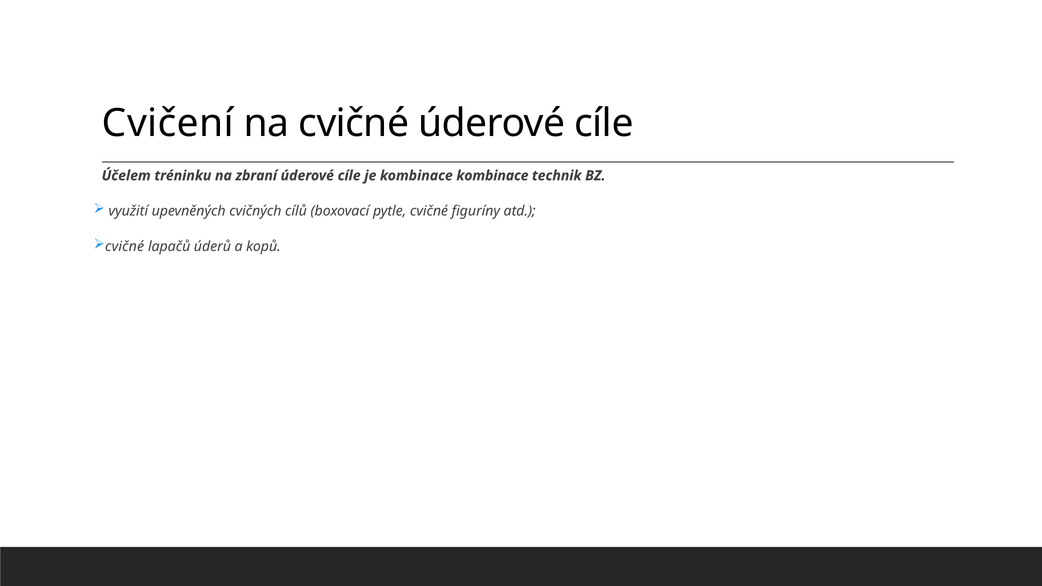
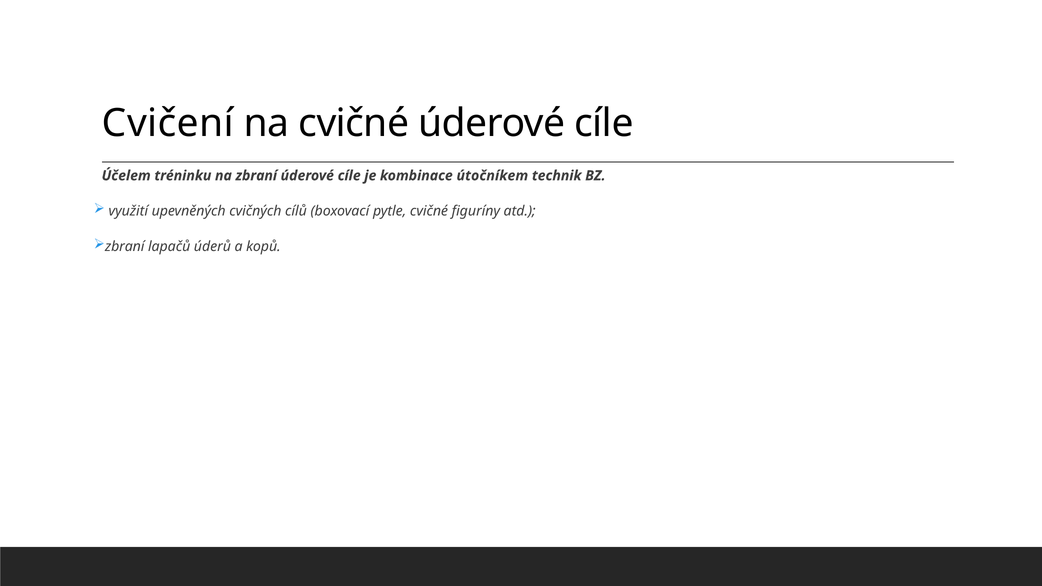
kombinace kombinace: kombinace -> útočníkem
cvičné at (125, 247): cvičné -> zbraní
